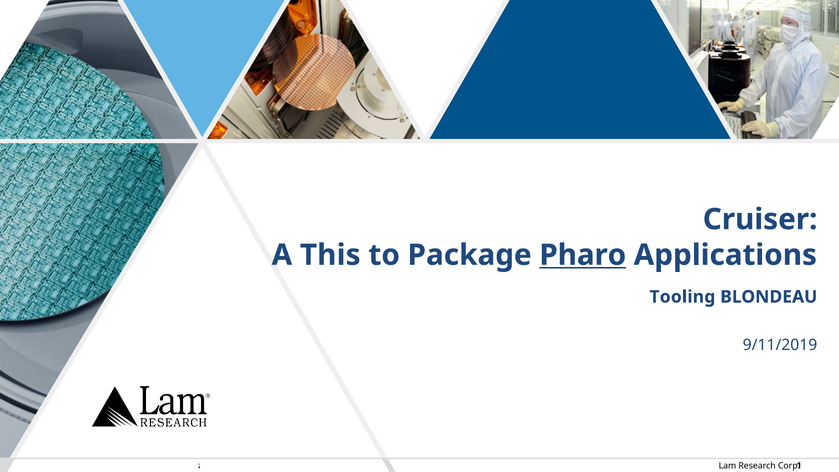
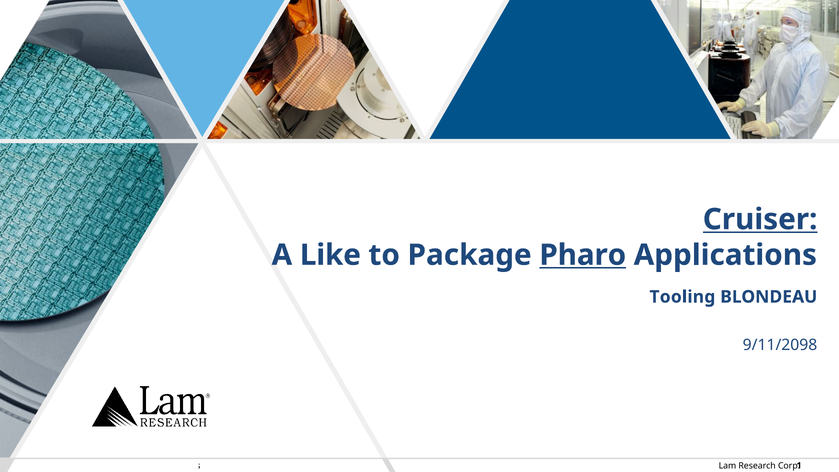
Cruiser at (760, 219) underline: none -> present
This: This -> Like
9/11/2019: 9/11/2019 -> 9/11/2098
